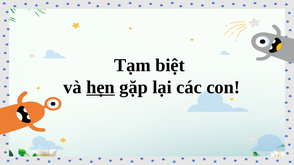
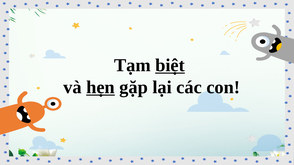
biệt underline: none -> present
